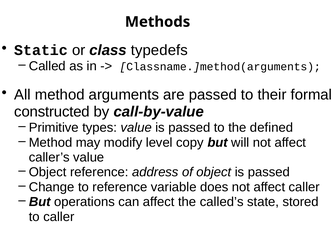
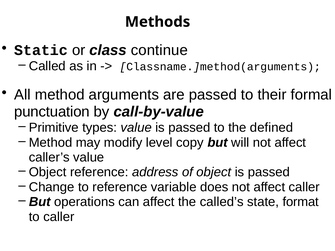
typedefs: typedefs -> continue
constructed: constructed -> punctuation
stored: stored -> format
